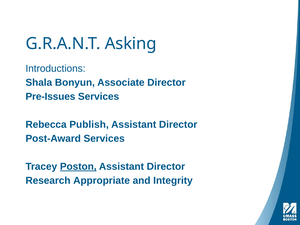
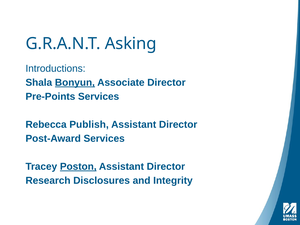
Bonyun underline: none -> present
Pre-Issues: Pre-Issues -> Pre-Points
Appropriate: Appropriate -> Disclosures
